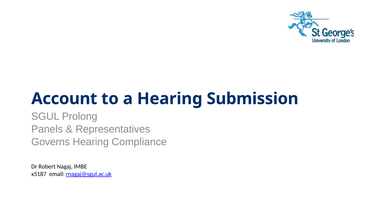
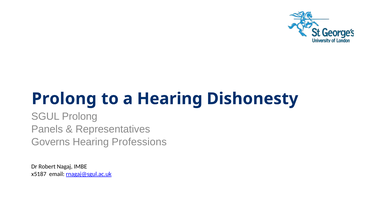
Account at (64, 99): Account -> Prolong
Submission: Submission -> Dishonesty
Compliance: Compliance -> Professions
